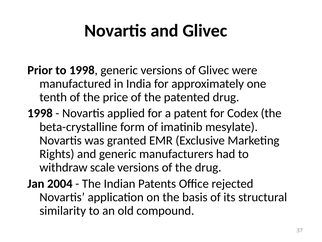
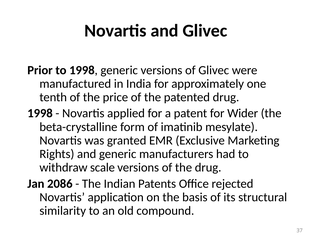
Codex: Codex -> Wider
2004: 2004 -> 2086
